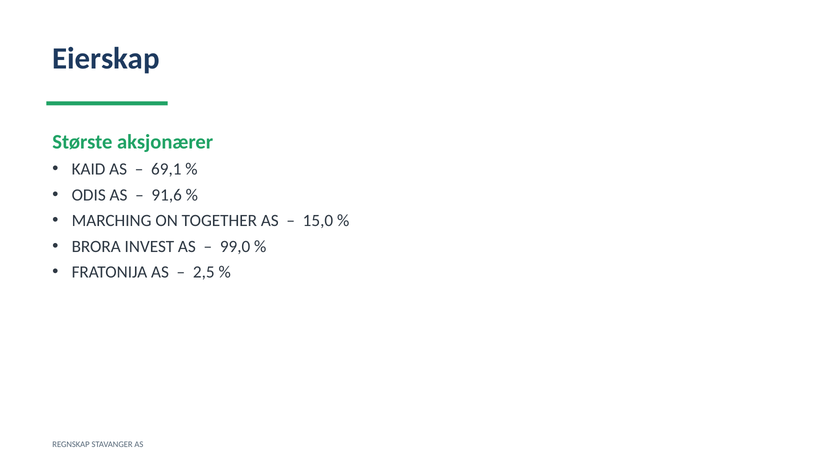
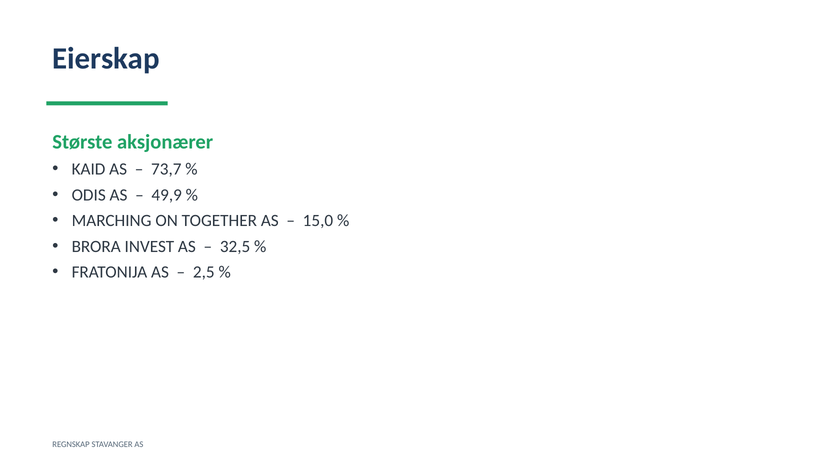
69,1: 69,1 -> 73,7
91,6: 91,6 -> 49,9
99,0: 99,0 -> 32,5
